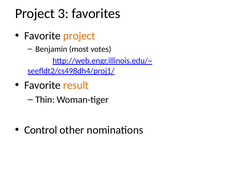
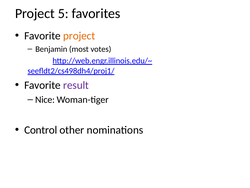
3: 3 -> 5
result colour: orange -> purple
Thin: Thin -> Nice
